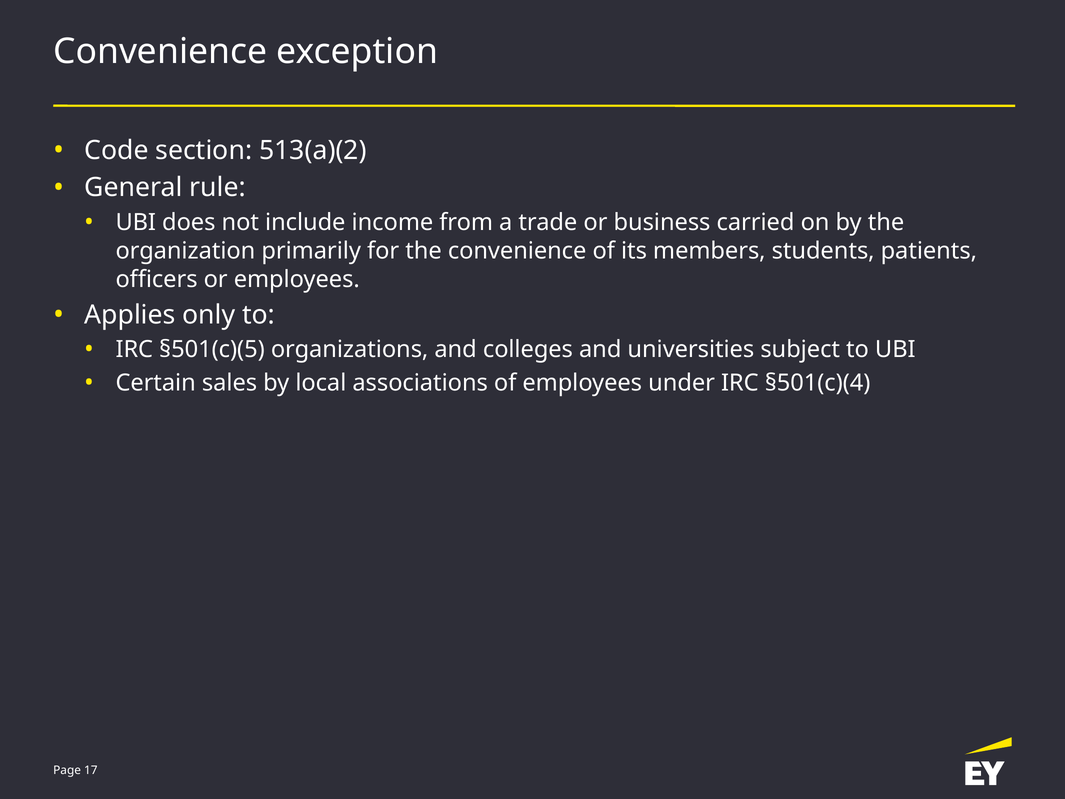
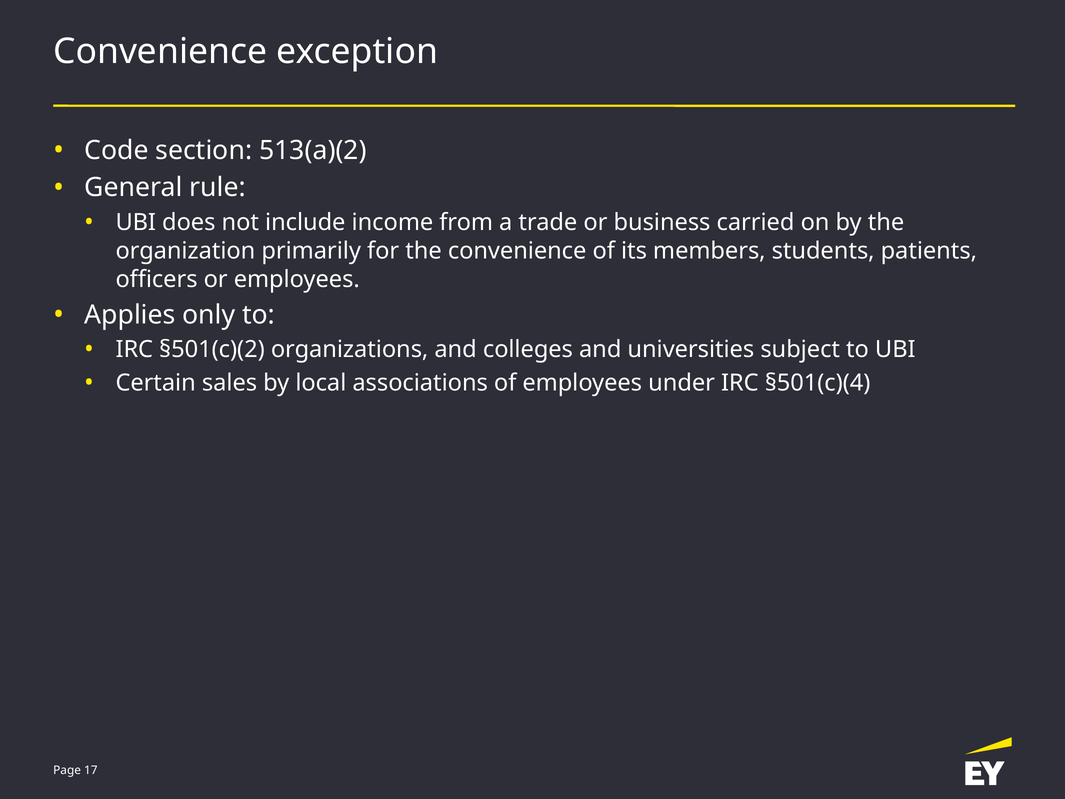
§501(c)(5: §501(c)(5 -> §501(c)(2
